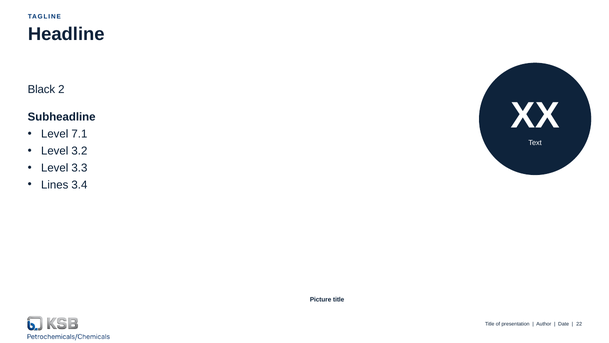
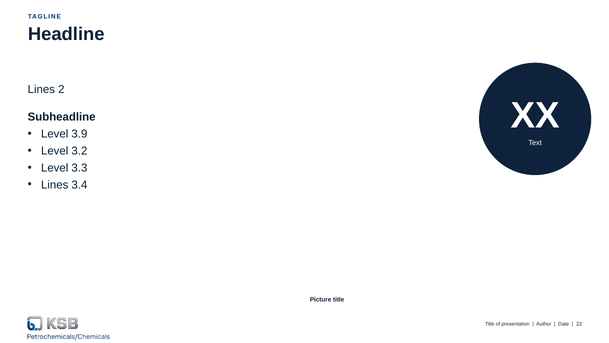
Black at (41, 89): Black -> Lines
7.1: 7.1 -> 3.9
